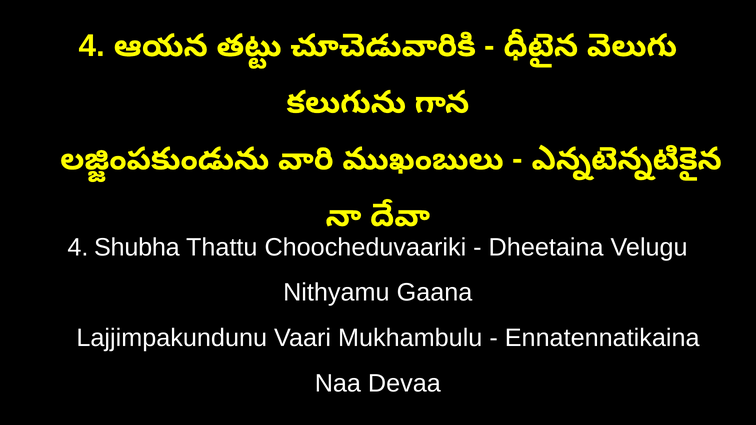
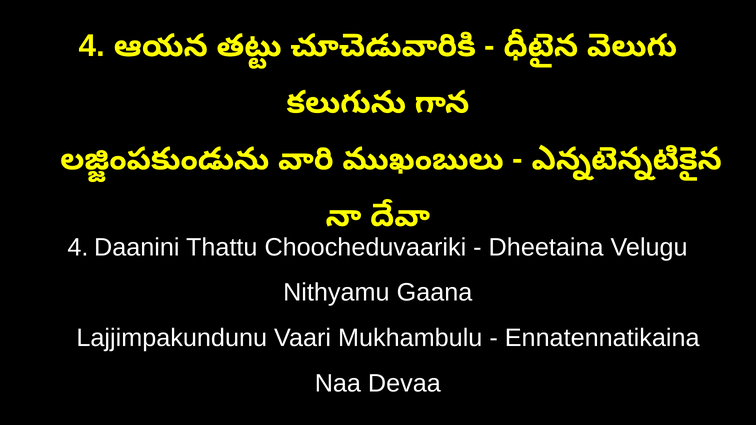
Shubha: Shubha -> Daanini
